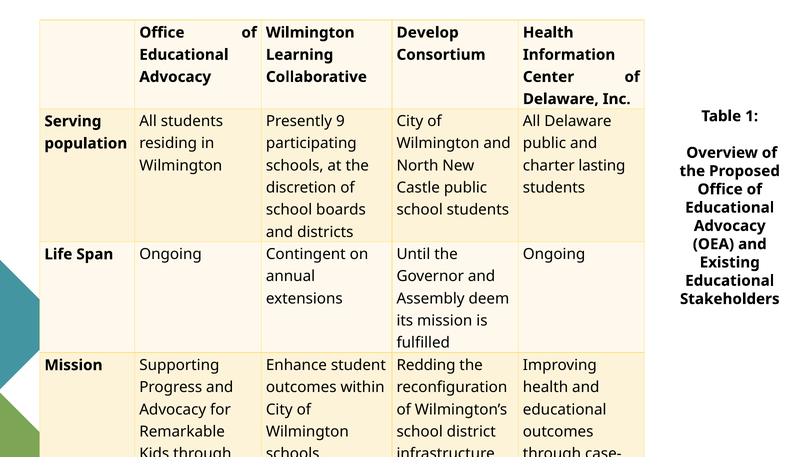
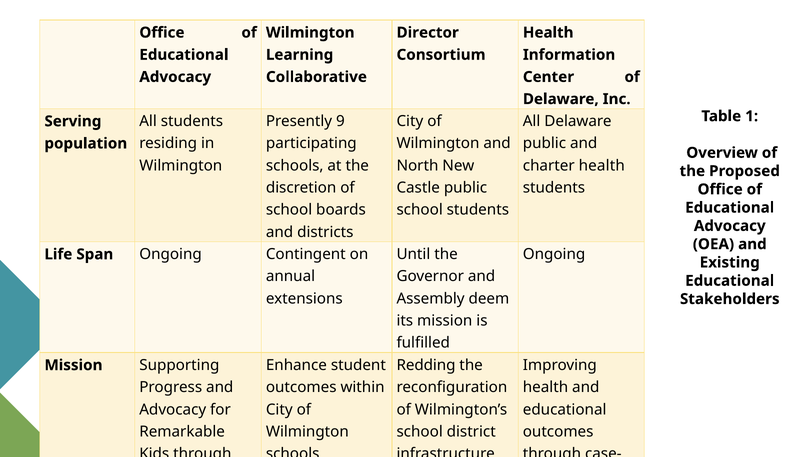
Develop: Develop -> Director
charter lasting: lasting -> health
